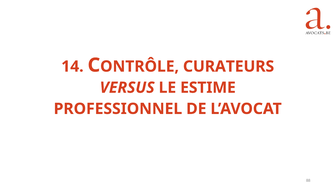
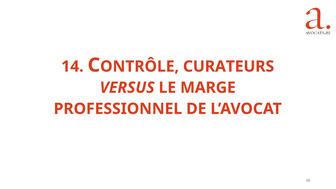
ESTIME: ESTIME -> MARGE
